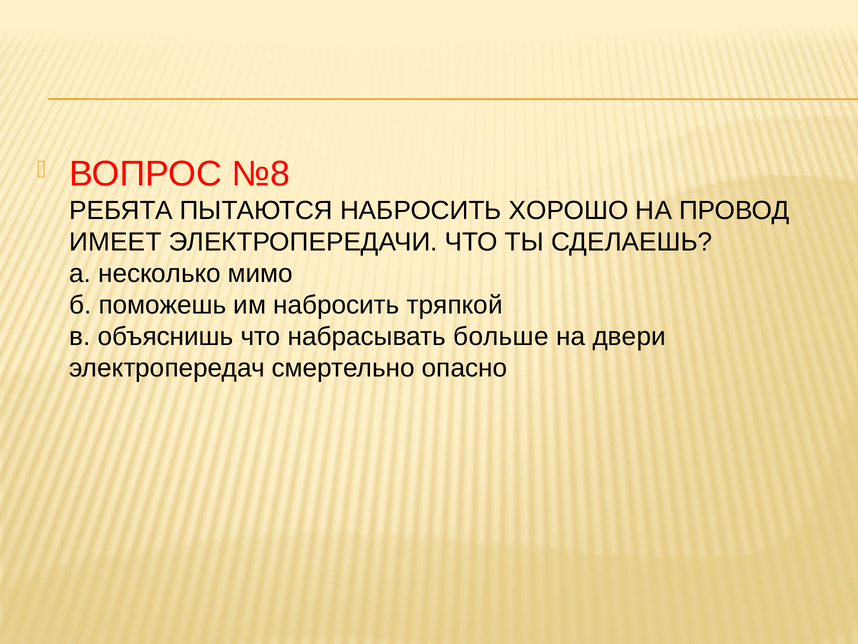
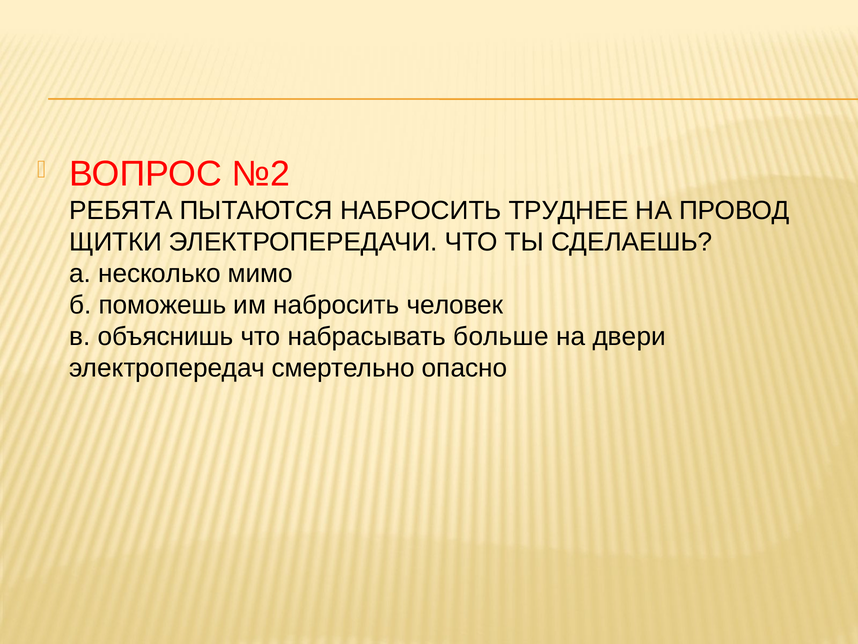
№8: №8 -> №2
ХОРОШО: ХОРОШО -> ТРУДНЕЕ
ИМЕЕТ: ИМЕЕТ -> ЩИТКИ
тряпкой: тряпкой -> человек
